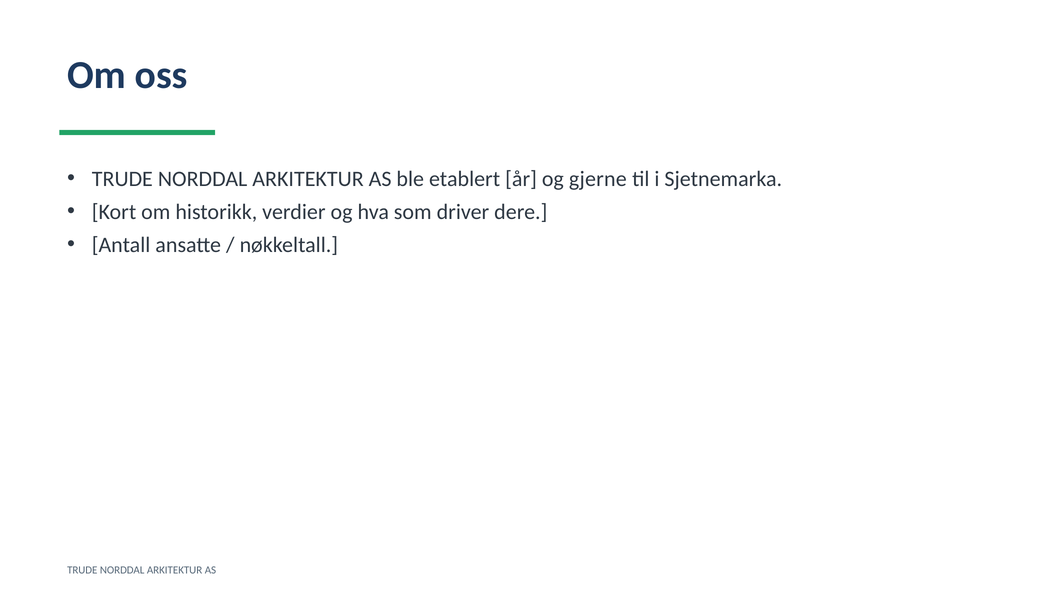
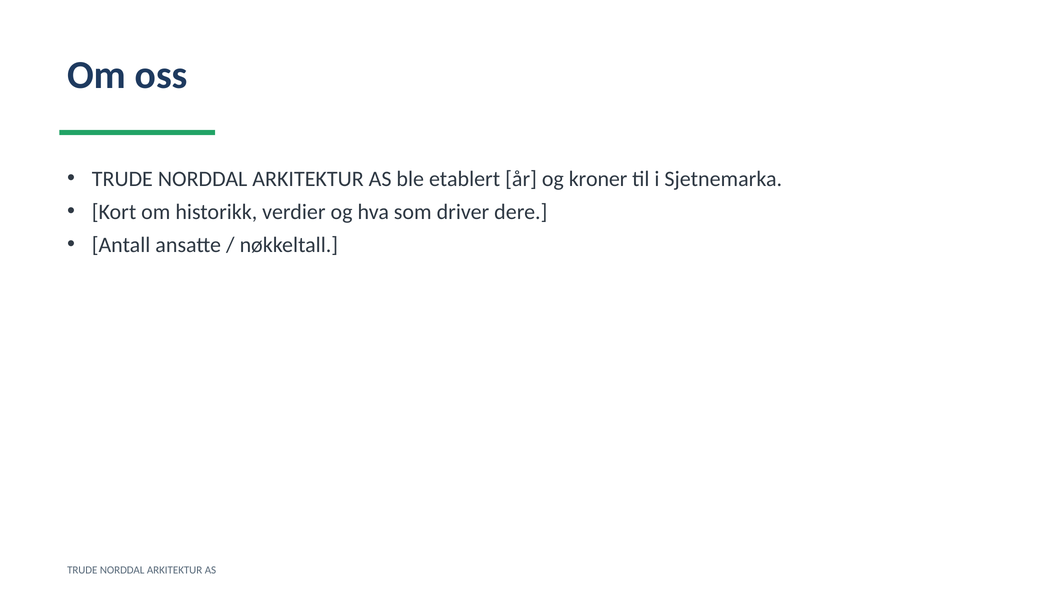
gjerne: gjerne -> kroner
